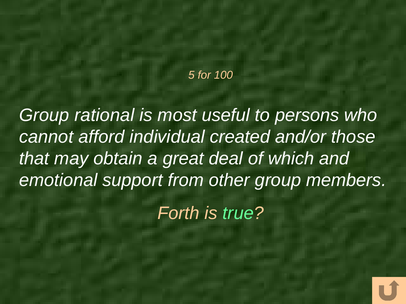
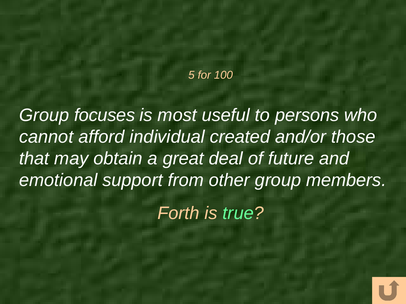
rational: rational -> focuses
which: which -> future
